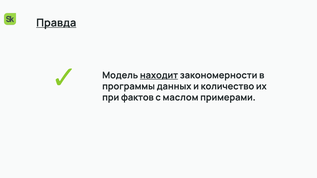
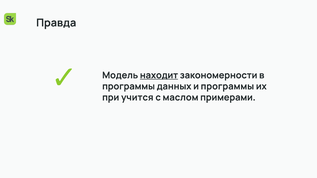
Правда underline: present -> none
и количество: количество -> программы
фактов: фактов -> учится
